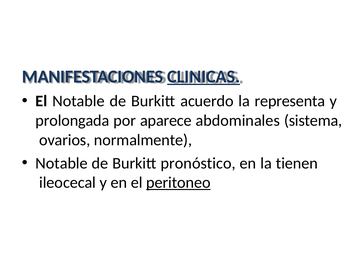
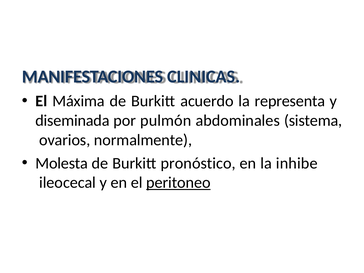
CLINICAS underline: present -> none
El Notable: Notable -> Máxima
prolongada: prolongada -> diseminada
aparece: aparece -> pulmón
Notable at (62, 163): Notable -> Molesta
tienen: tienen -> inhibe
